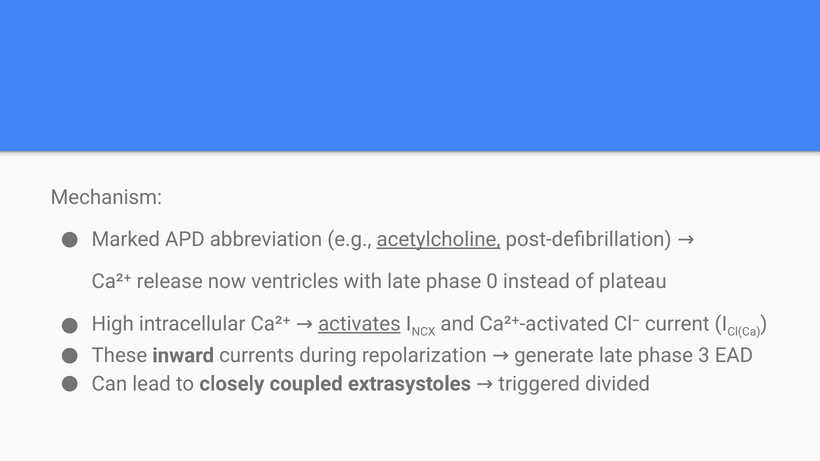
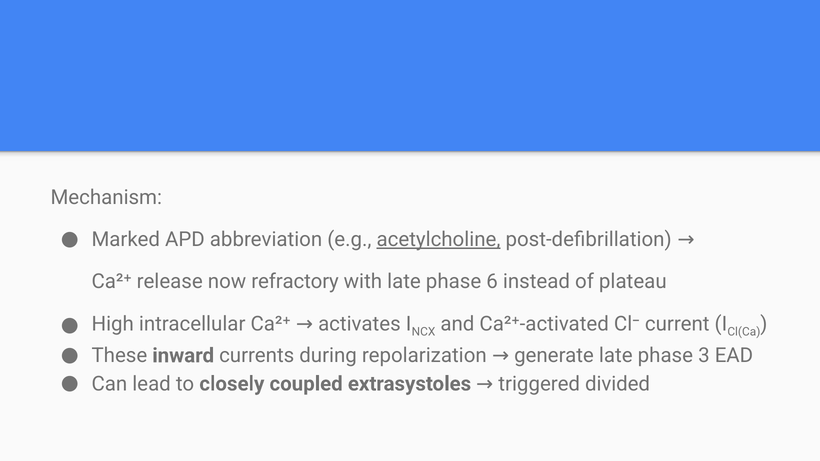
ventricles: ventricles -> refractory
0: 0 -> 6
activates underline: present -> none
